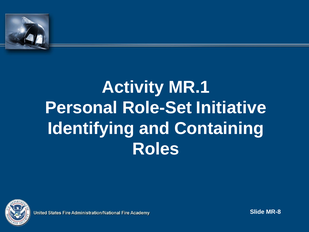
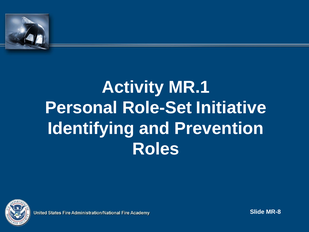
Containing: Containing -> Prevention
